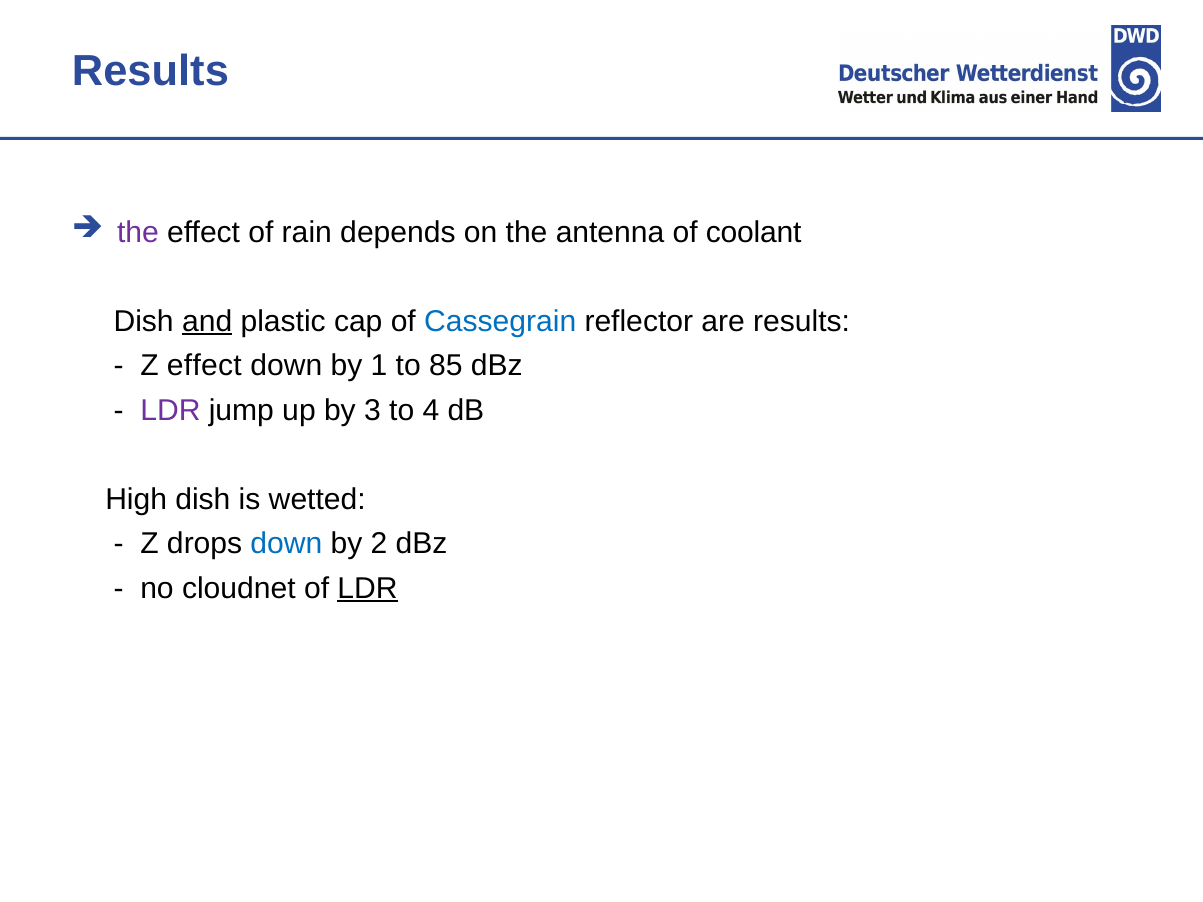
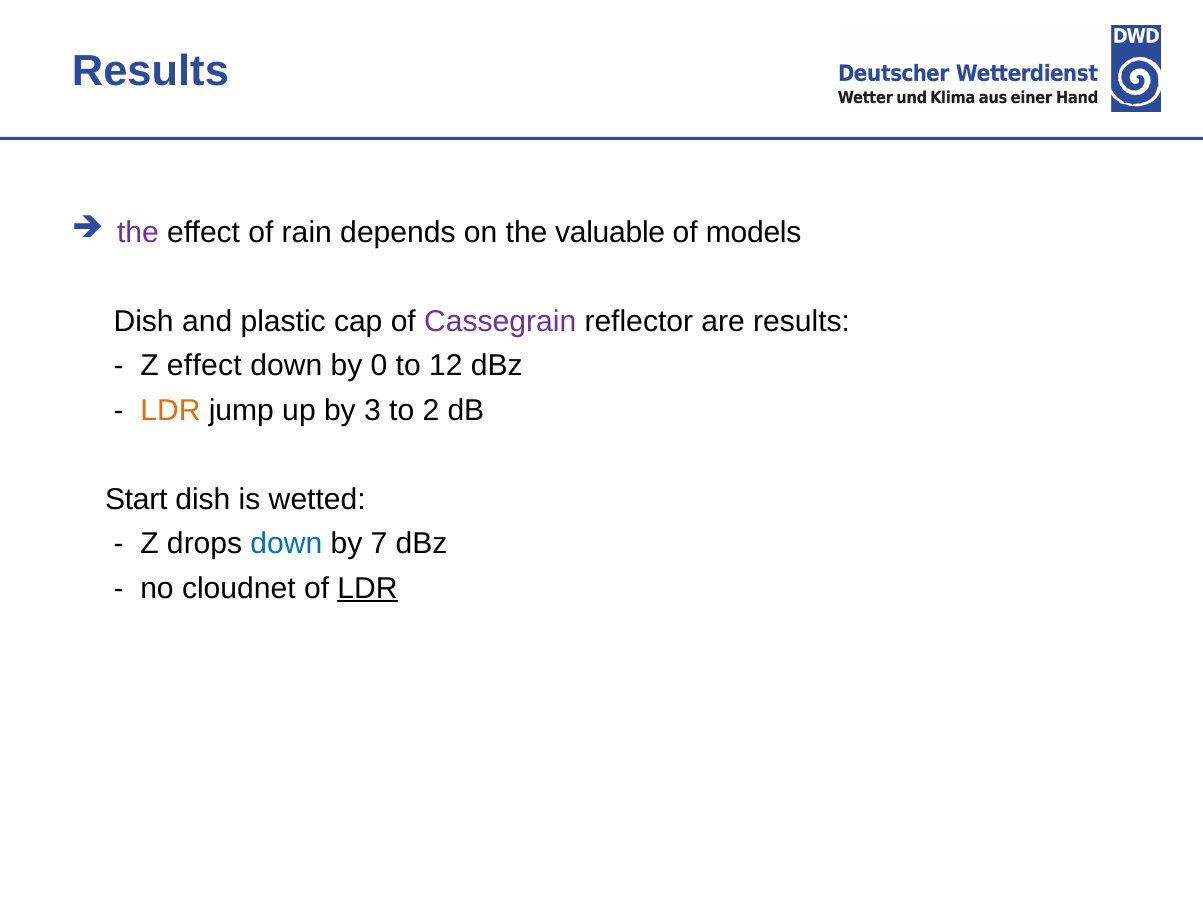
antenna: antenna -> valuable
coolant: coolant -> models
and underline: present -> none
Cassegrain colour: blue -> purple
1: 1 -> 0
85: 85 -> 12
LDR at (170, 411) colour: purple -> orange
4: 4 -> 2
High: High -> Start
2: 2 -> 7
